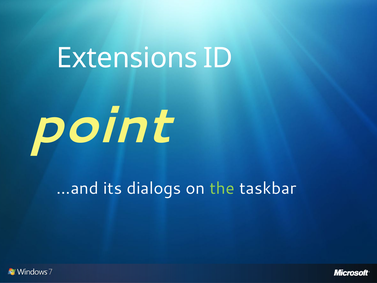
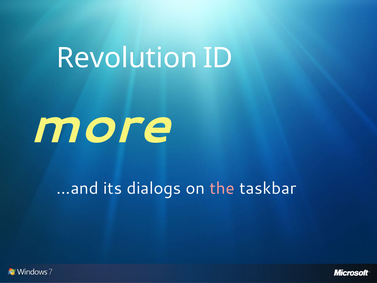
Extensions: Extensions -> Revolution
point: point -> more
the colour: light green -> pink
